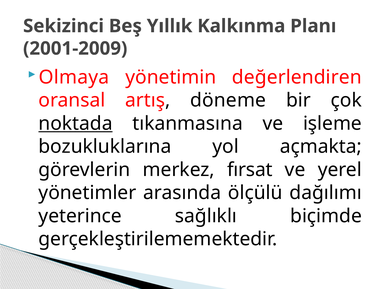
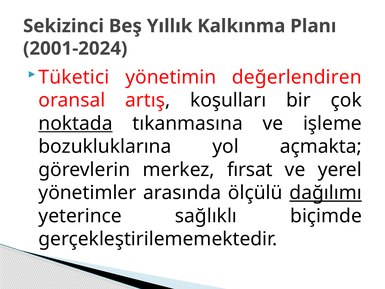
2001-2009: 2001-2009 -> 2001-2024
Olmaya: Olmaya -> Tüketici
döneme: döneme -> koşulları
dağılımı underline: none -> present
